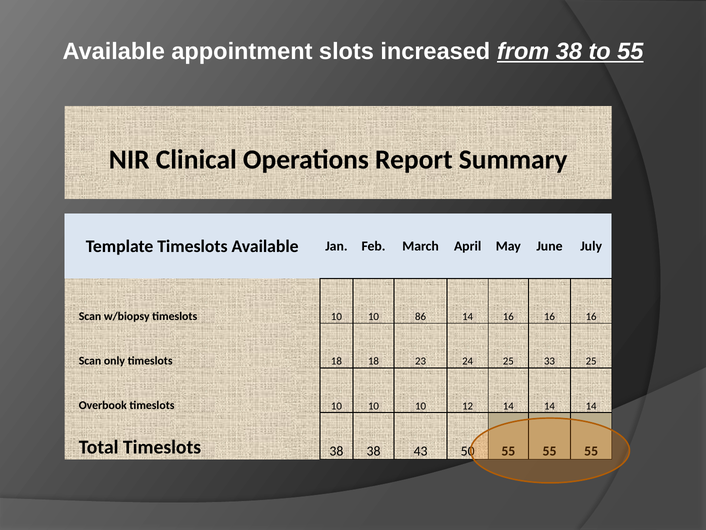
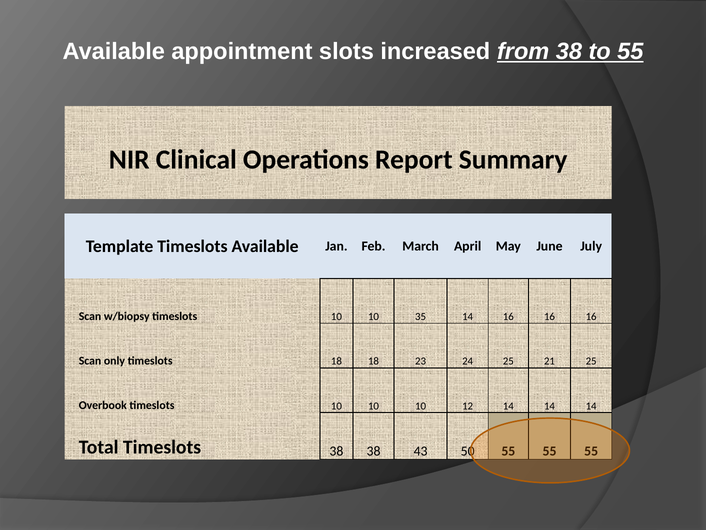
86: 86 -> 35
33: 33 -> 21
